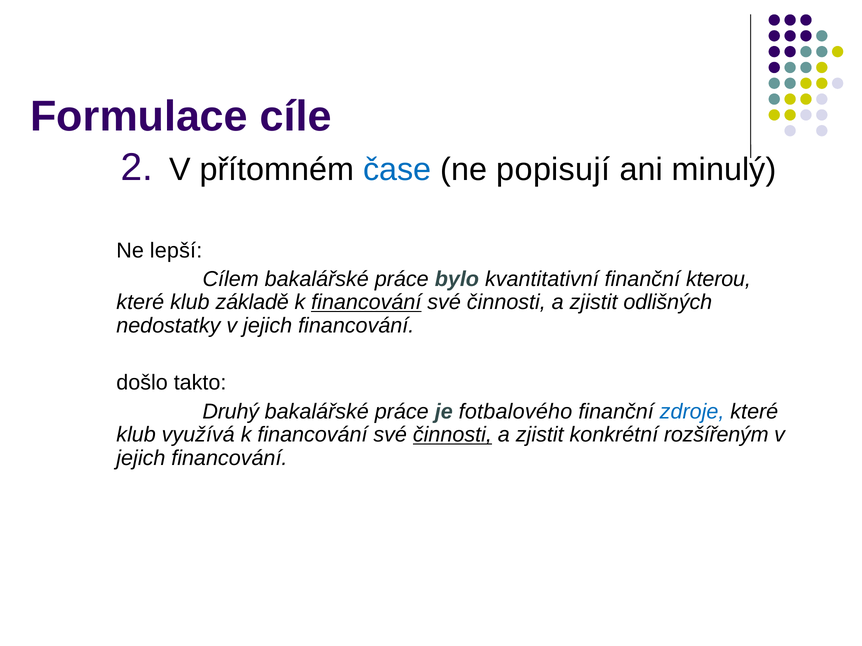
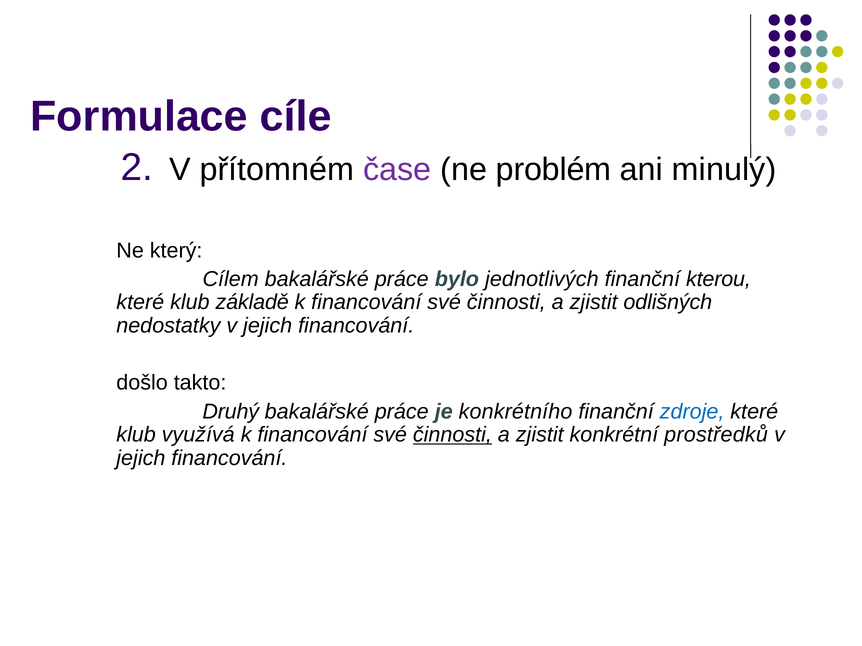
čase colour: blue -> purple
popisují: popisují -> problém
lepší: lepší -> který
kvantitativní: kvantitativní -> jednotlivých
financování at (366, 303) underline: present -> none
fotbalového: fotbalového -> konkrétního
rozšířeným: rozšířeným -> prostředků
